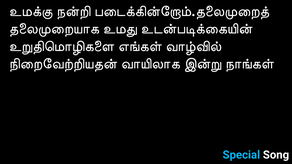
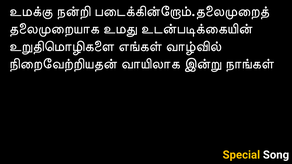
Special colour: light blue -> yellow
